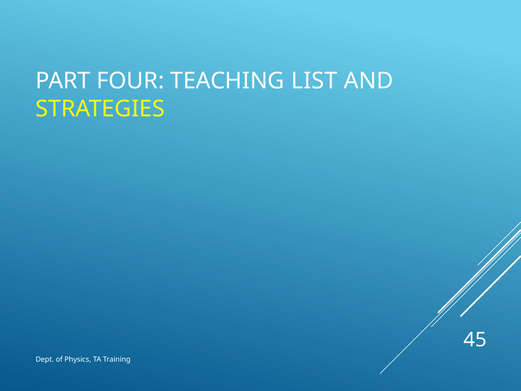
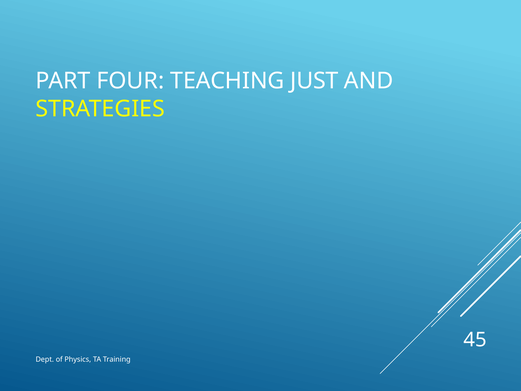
LIST: LIST -> JUST
